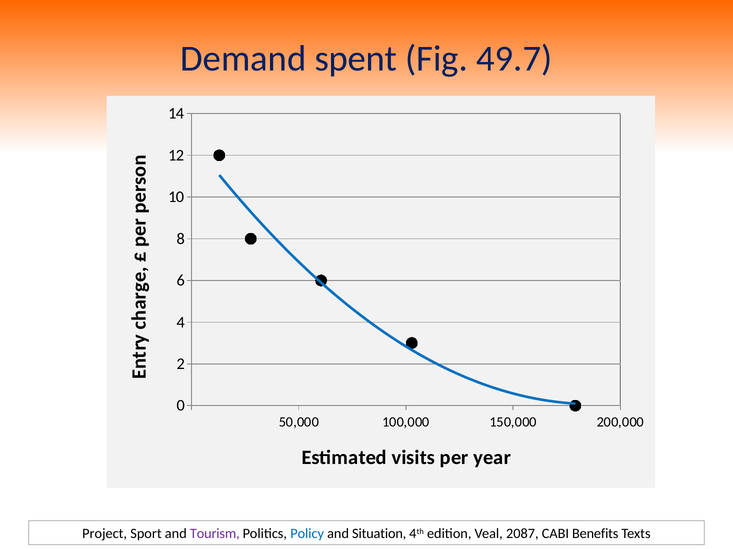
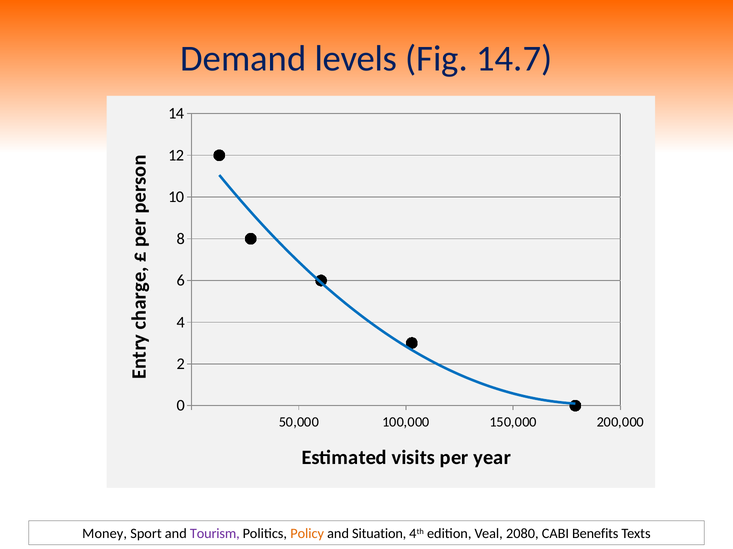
spent: spent -> levels
49.7: 49.7 -> 14.7
Project: Project -> Money
Policy colour: blue -> orange
2087: 2087 -> 2080
